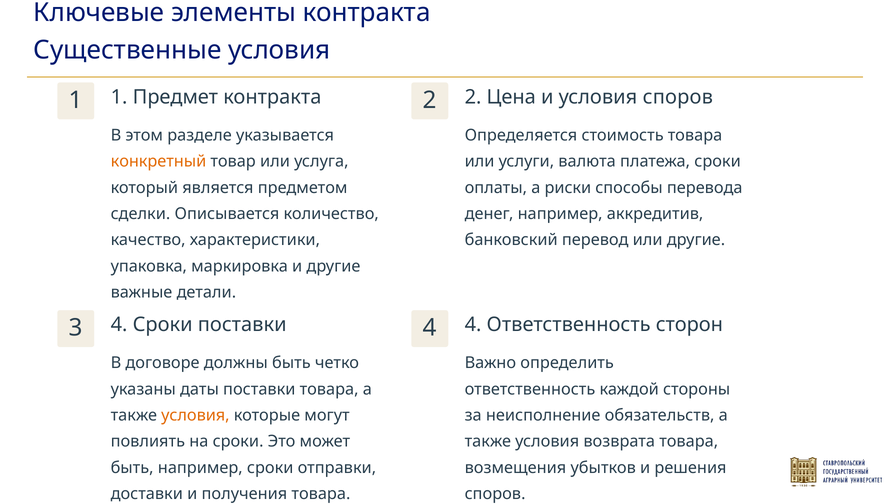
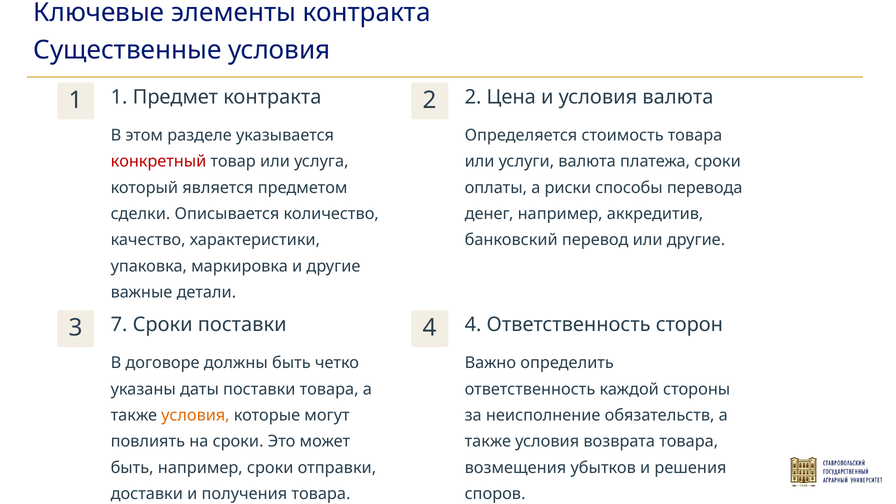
условия споров: споров -> валюта
конкретный colour: orange -> red
3 4: 4 -> 7
